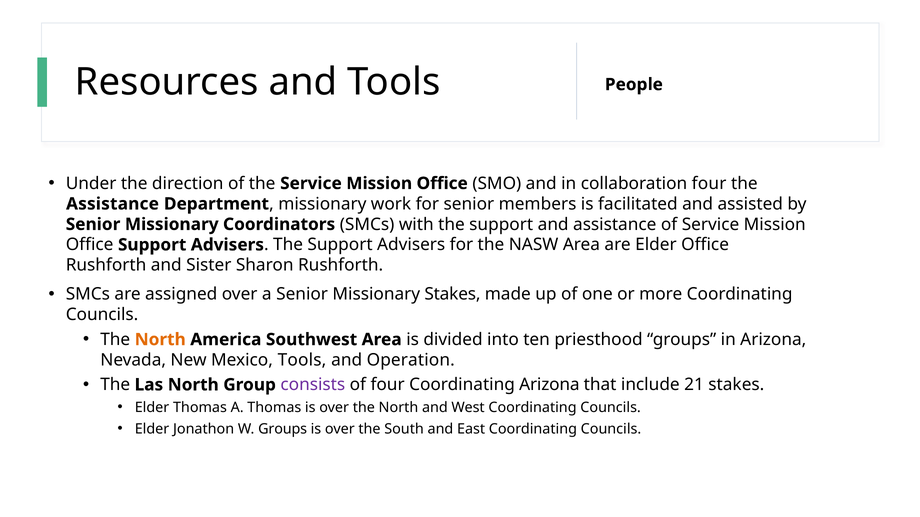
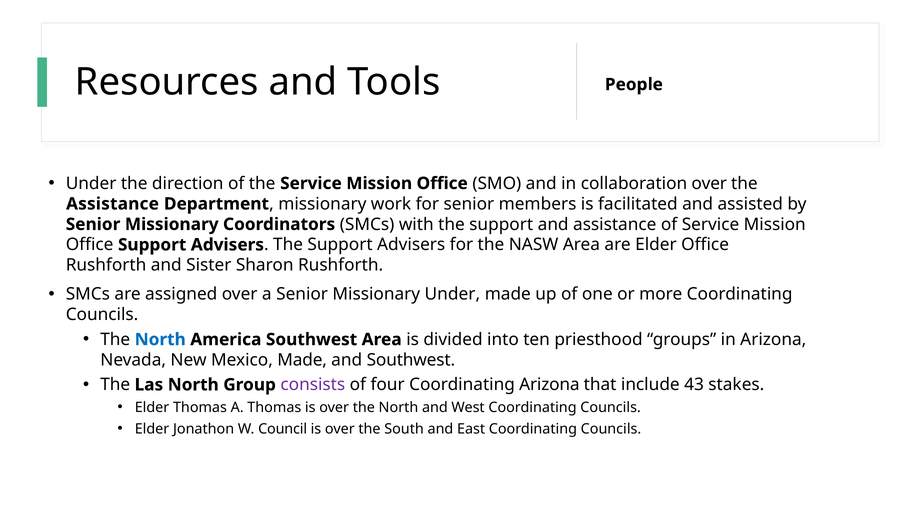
collaboration four: four -> over
Missionary Stakes: Stakes -> Under
North at (160, 340) colour: orange -> blue
Mexico Tools: Tools -> Made
and Operation: Operation -> Southwest
21: 21 -> 43
W Groups: Groups -> Council
